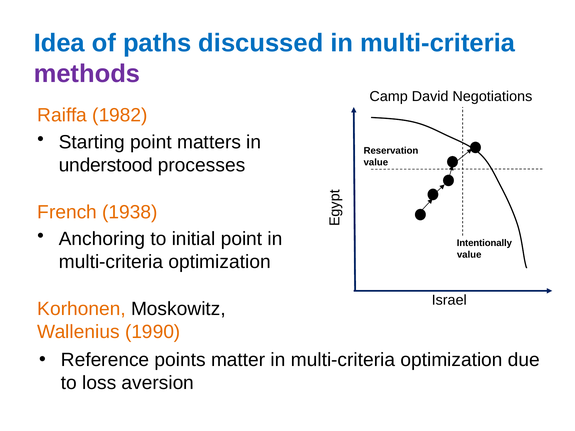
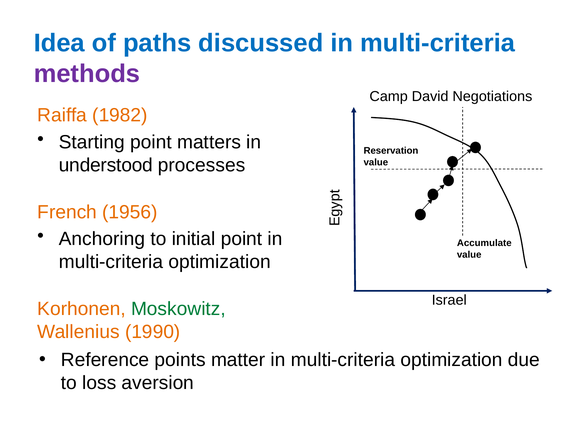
1938: 1938 -> 1956
Intentionally: Intentionally -> Accumulate
Moskowitz colour: black -> green
